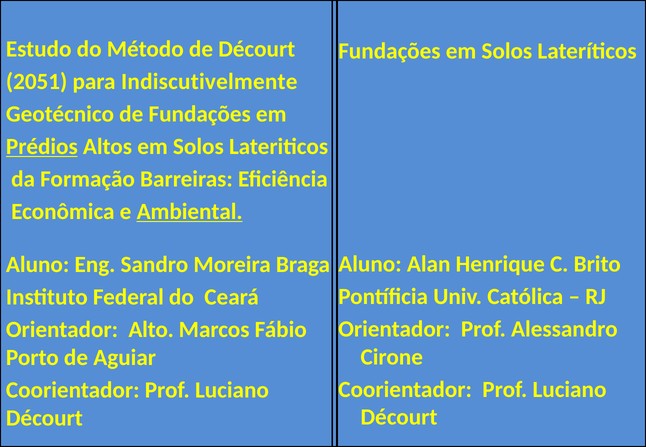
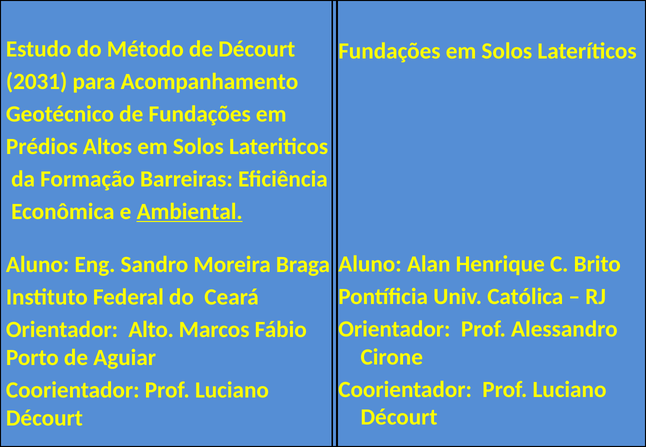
2051: 2051 -> 2031
Indiscutivelmente: Indiscutivelmente -> Acompanhamento
Prédios underline: present -> none
